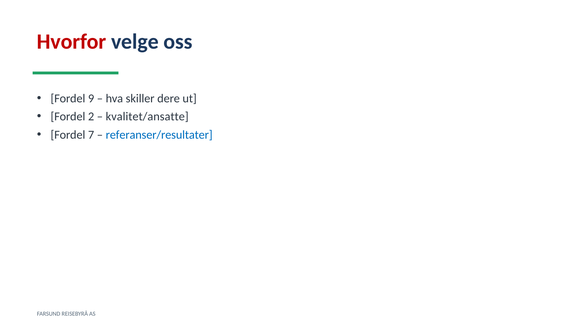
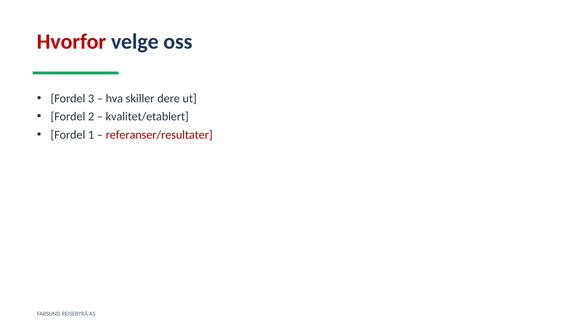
9: 9 -> 3
kvalitet/ansatte: kvalitet/ansatte -> kvalitet/etablert
7: 7 -> 1
referanser/resultater colour: blue -> red
